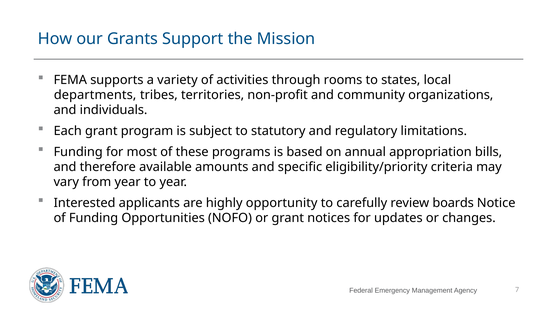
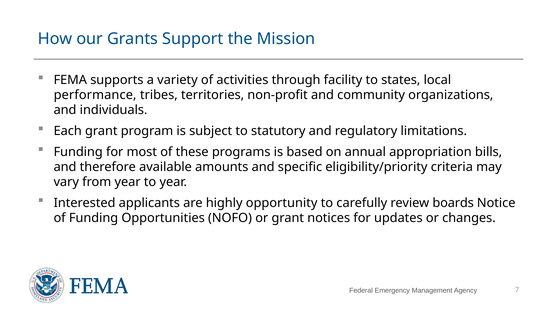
rooms: rooms -> facility
departments: departments -> performance
